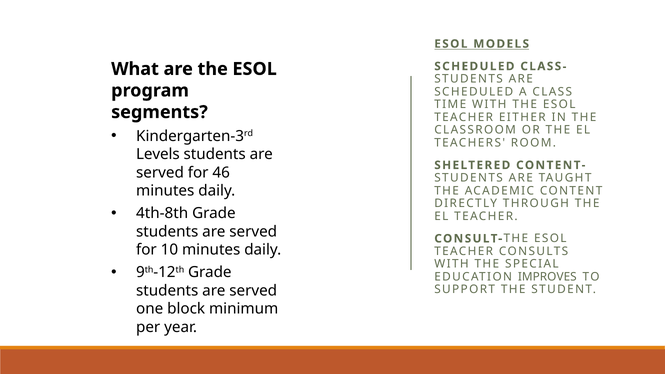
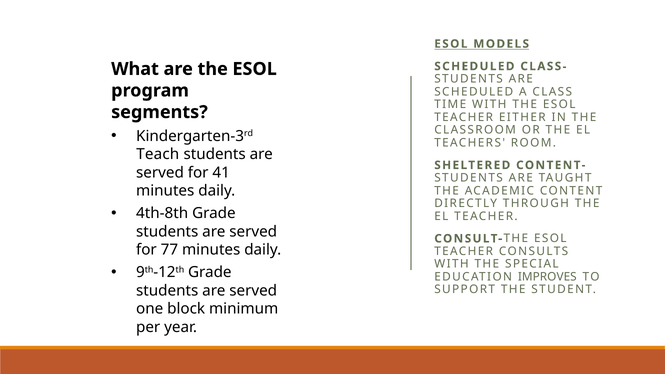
Levels: Levels -> Teach
46: 46 -> 41
10: 10 -> 77
